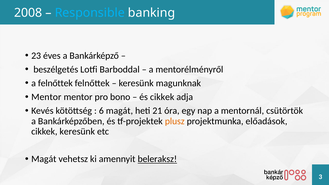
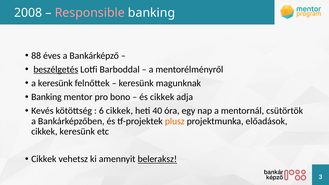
Responsible colour: light blue -> pink
23: 23 -> 88
beszélgetés underline: none -> present
a felnőttek: felnőttek -> keresünk
Mentor at (46, 97): Mentor -> Banking
6 magát: magát -> cikkek
21: 21 -> 40
Magát at (44, 159): Magát -> Cikkek
